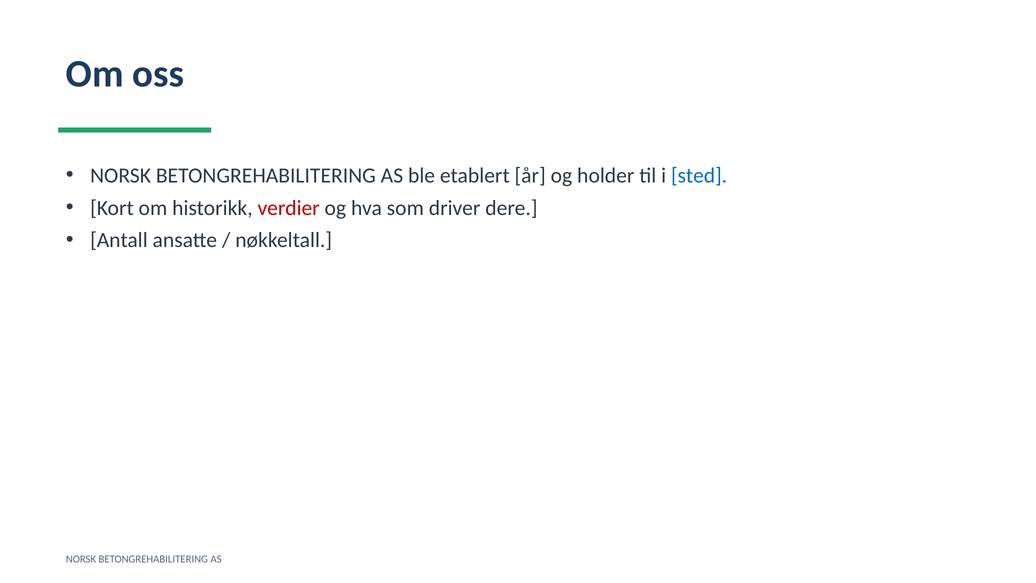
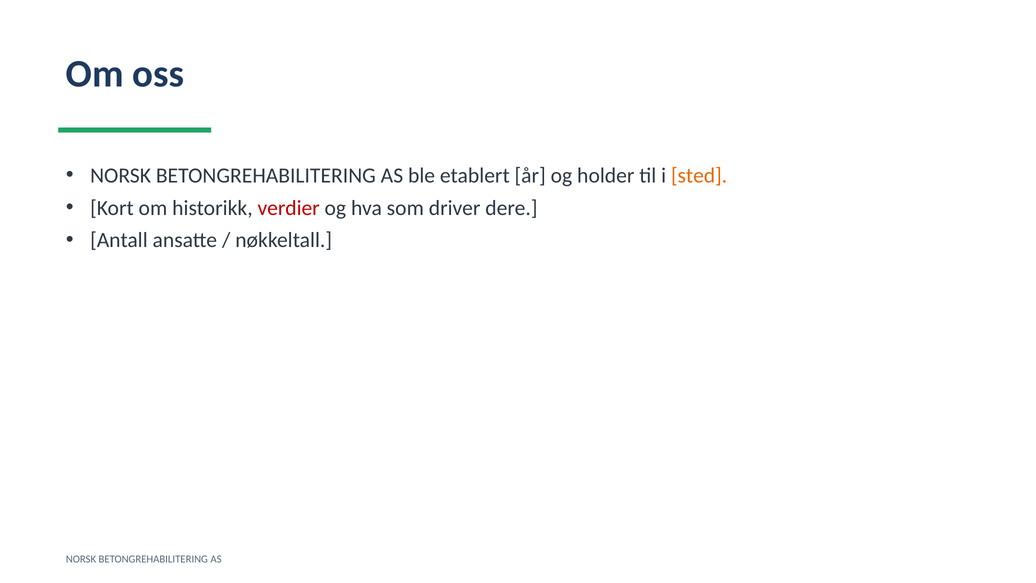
sted colour: blue -> orange
